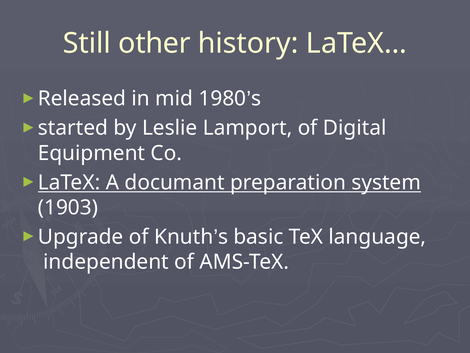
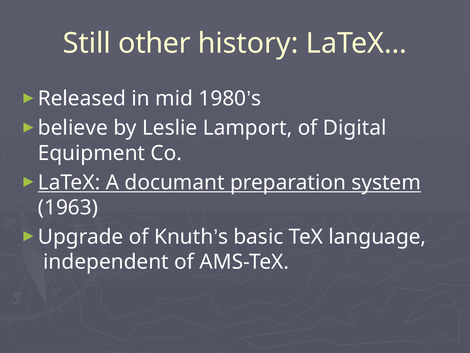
started: started -> believe
1903: 1903 -> 1963
